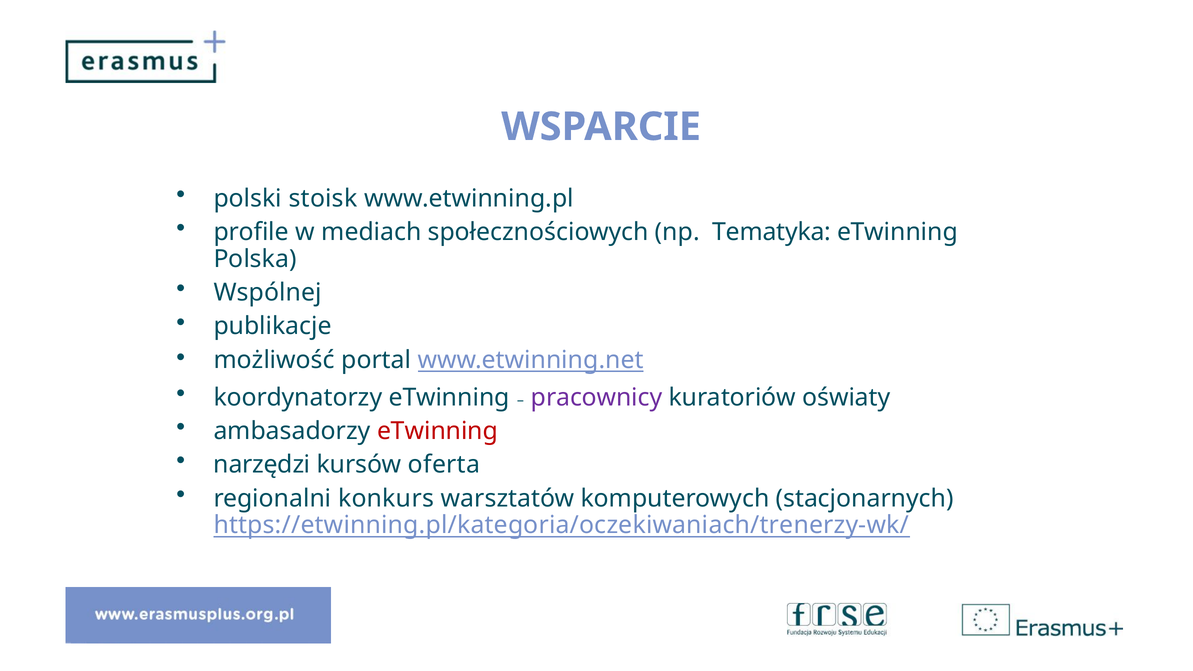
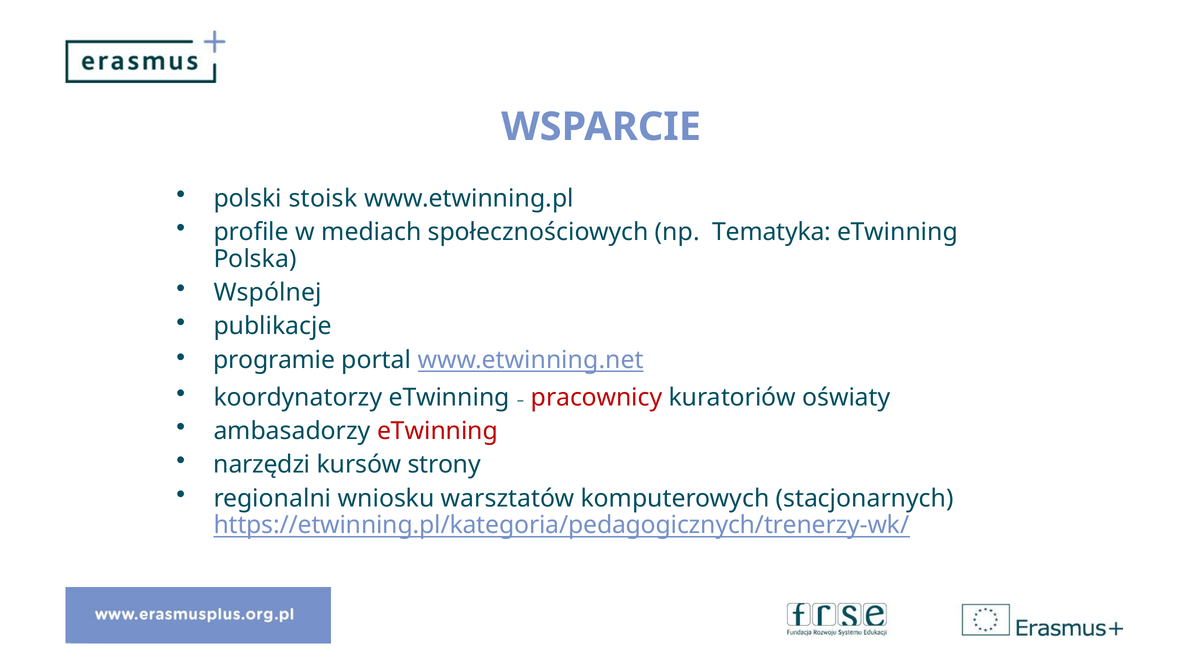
możliwość: możliwość -> programie
pracownicy colour: purple -> red
oferta: oferta -> strony
konkurs: konkurs -> wniosku
https://etwinning.pl/kategoria/oczekiwaniach/trenerzy-wk/: https://etwinning.pl/kategoria/oczekiwaniach/trenerzy-wk/ -> https://etwinning.pl/kategoria/pedagogicznych/trenerzy-wk/
